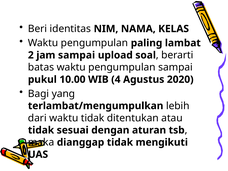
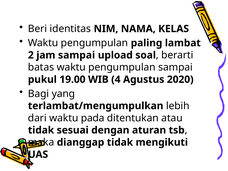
10.00: 10.00 -> 19.00
waktu tidak: tidak -> pada
